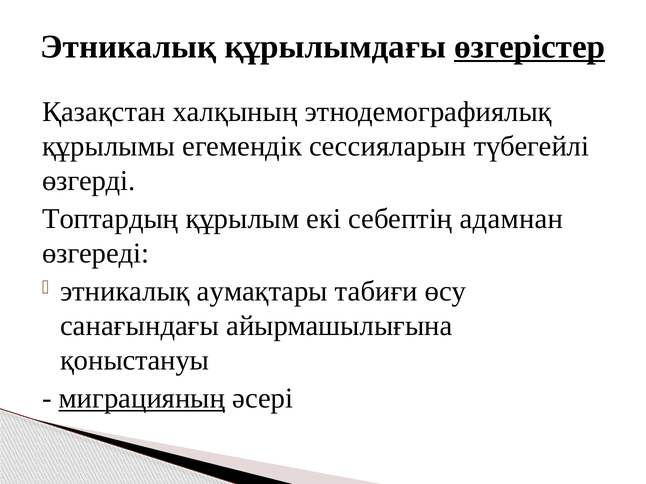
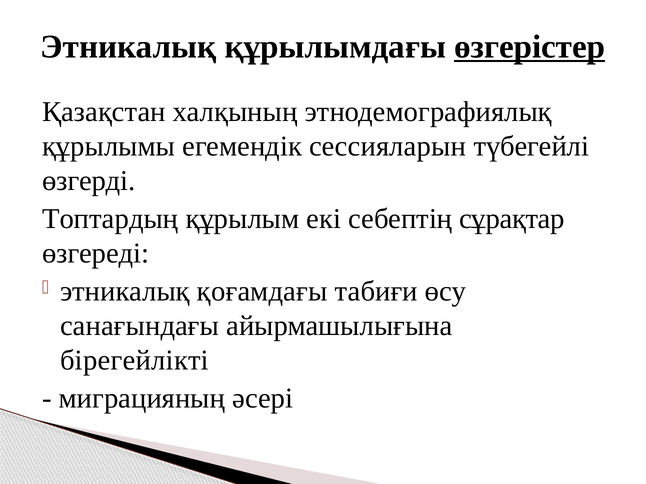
адамнан: адамнан -> сұрақтар
аумақтары: аумақтары -> қоғамдағы
қоныстануы: қоныстануы -> бірегейлікті
миграцияның underline: present -> none
